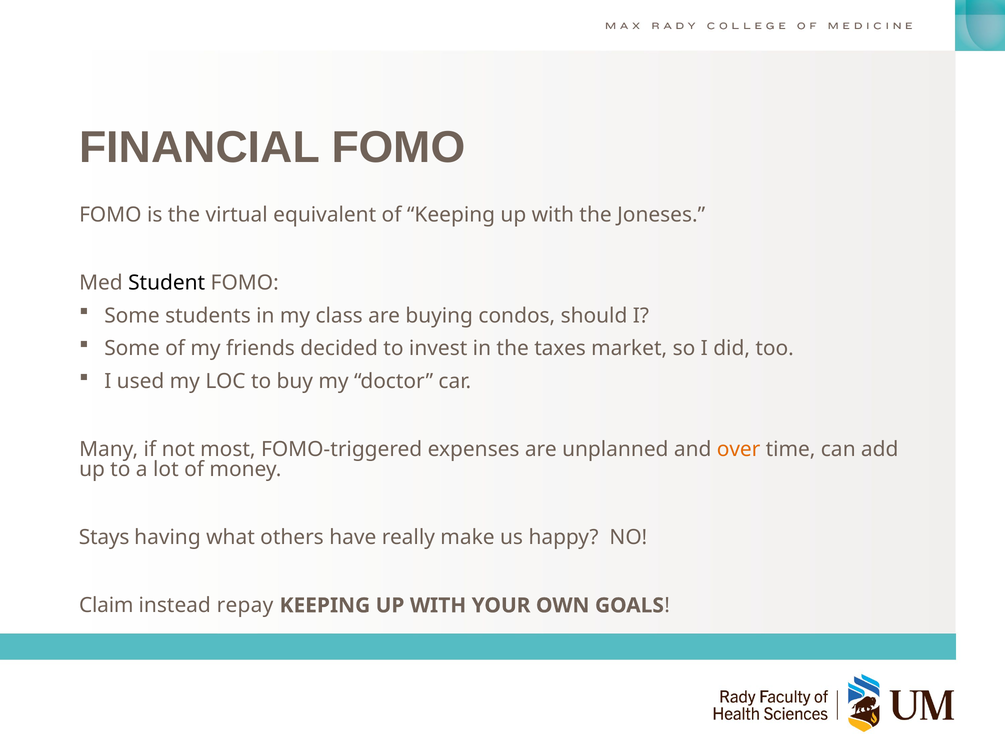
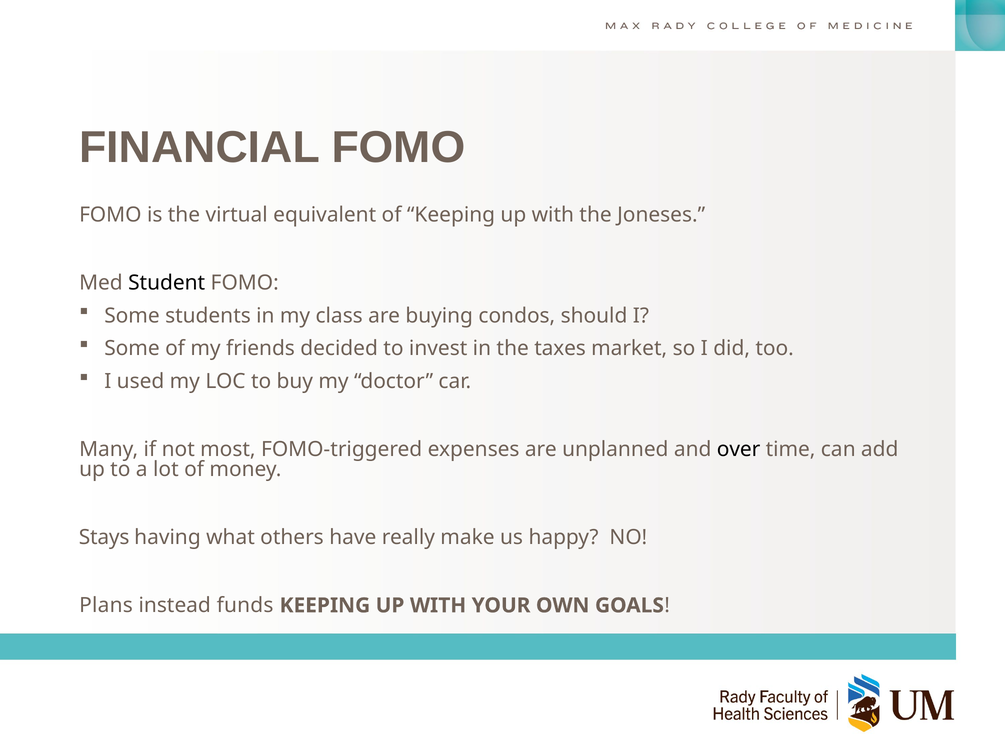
over colour: orange -> black
Claim: Claim -> Plans
repay: repay -> funds
